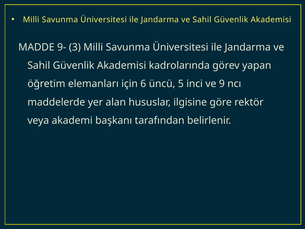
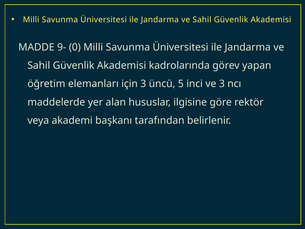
3: 3 -> 0
için 6: 6 -> 3
ve 9: 9 -> 3
